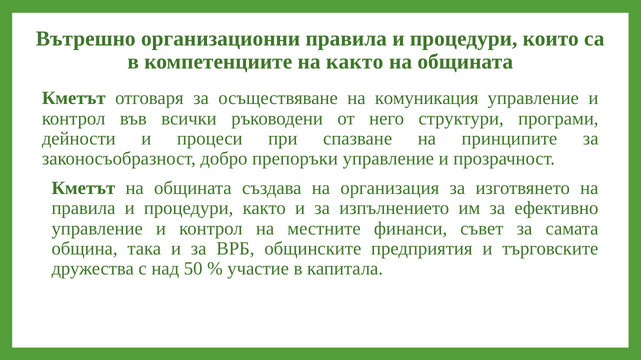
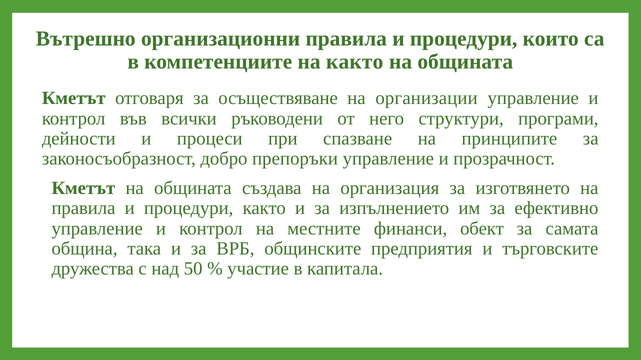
комуникация: комуникация -> организации
съвет: съвет -> обект
